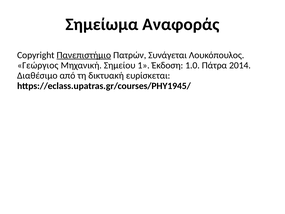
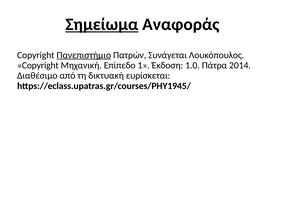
Σημείωμα underline: none -> present
Γεώργιος at (38, 65): Γεώργιος -> Copyright
Σημείου: Σημείου -> Επίπεδο
